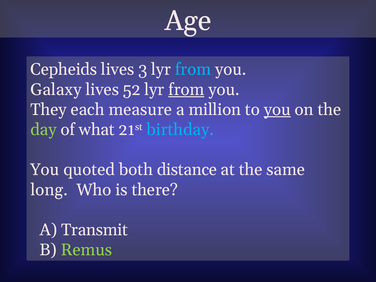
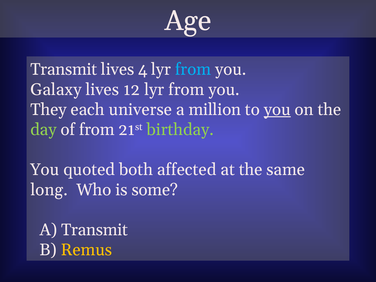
Cepheids at (64, 69): Cepheids -> Transmit
3: 3 -> 4
52: 52 -> 12
from at (186, 89) underline: present -> none
measure: measure -> universe
of what: what -> from
birthday colour: light blue -> light green
distance: distance -> affected
there: there -> some
Remus colour: light green -> yellow
